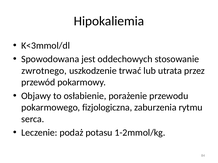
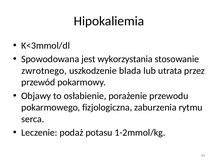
oddechowych: oddechowych -> wykorzystania
trwać: trwać -> blada
